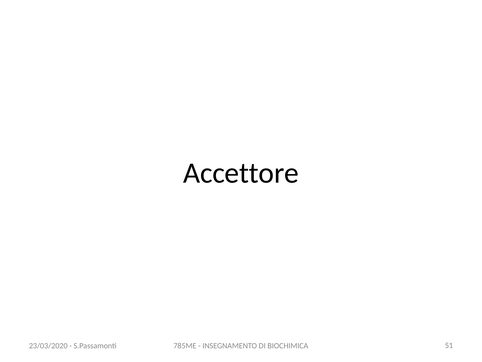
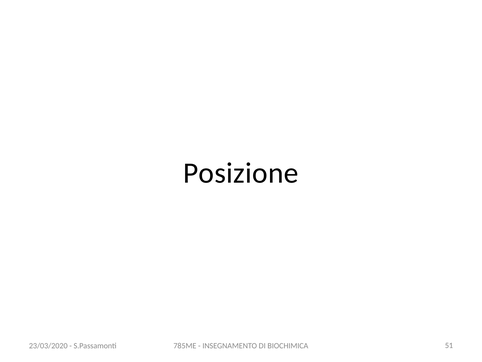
Accettore: Accettore -> Posizione
